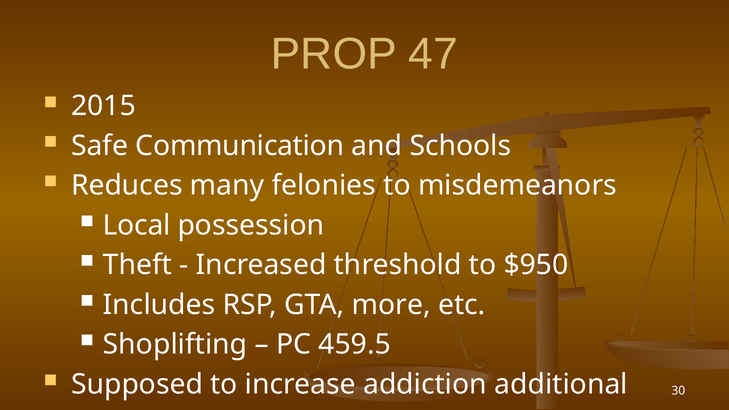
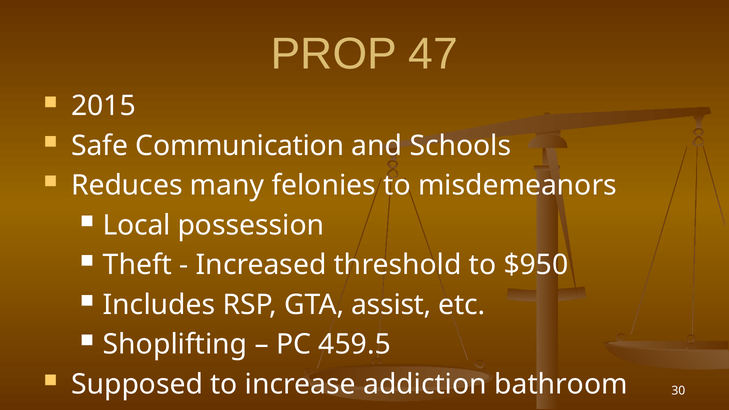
more: more -> assist
additional: additional -> bathroom
